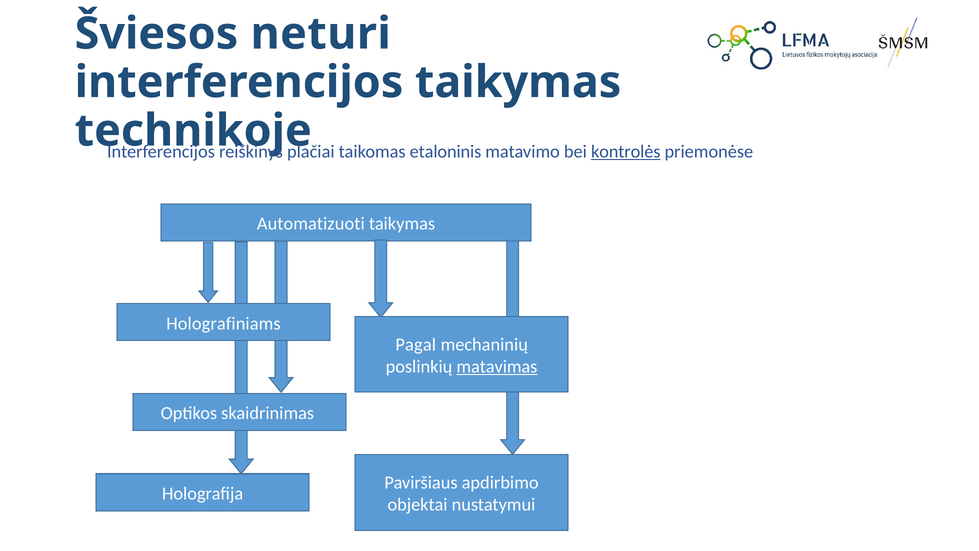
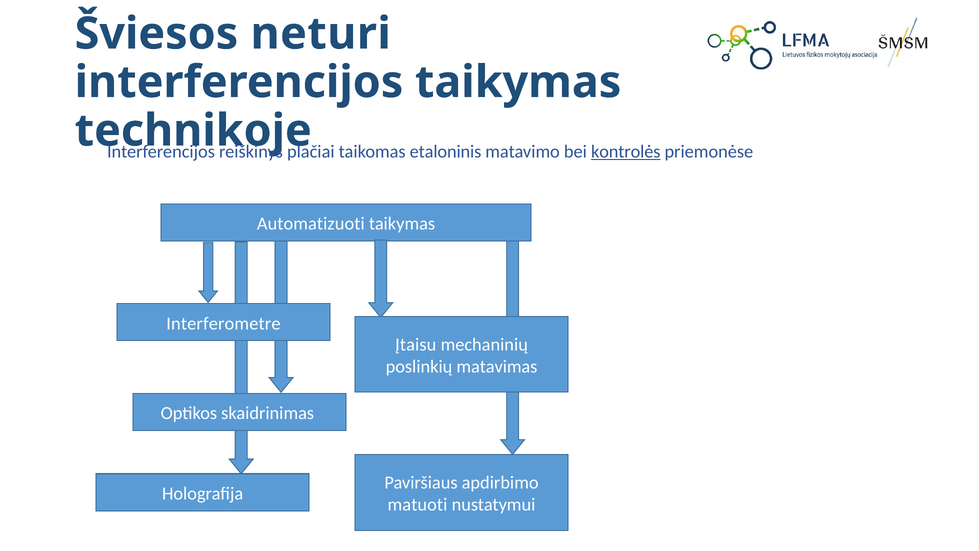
Holografiniams: Holografiniams -> Interferometre
Pagal: Pagal -> Įtaisu
matavimas underline: present -> none
objektai: objektai -> matuoti
